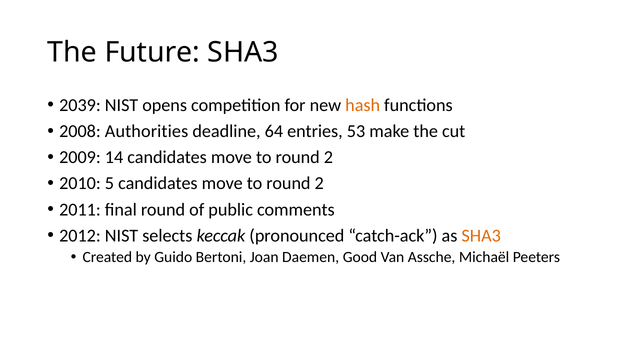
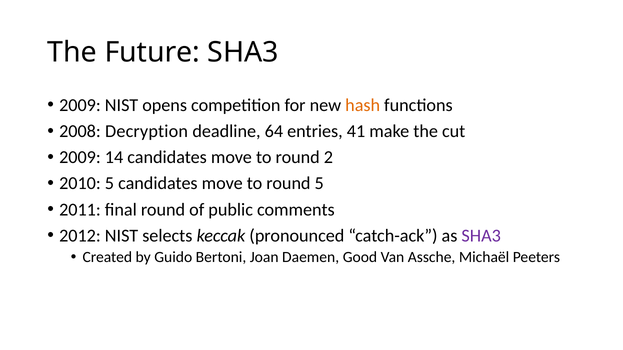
2039 at (80, 105): 2039 -> 2009
Authorities: Authorities -> Decryption
53: 53 -> 41
2 at (319, 184): 2 -> 5
SHA3 at (481, 236) colour: orange -> purple
